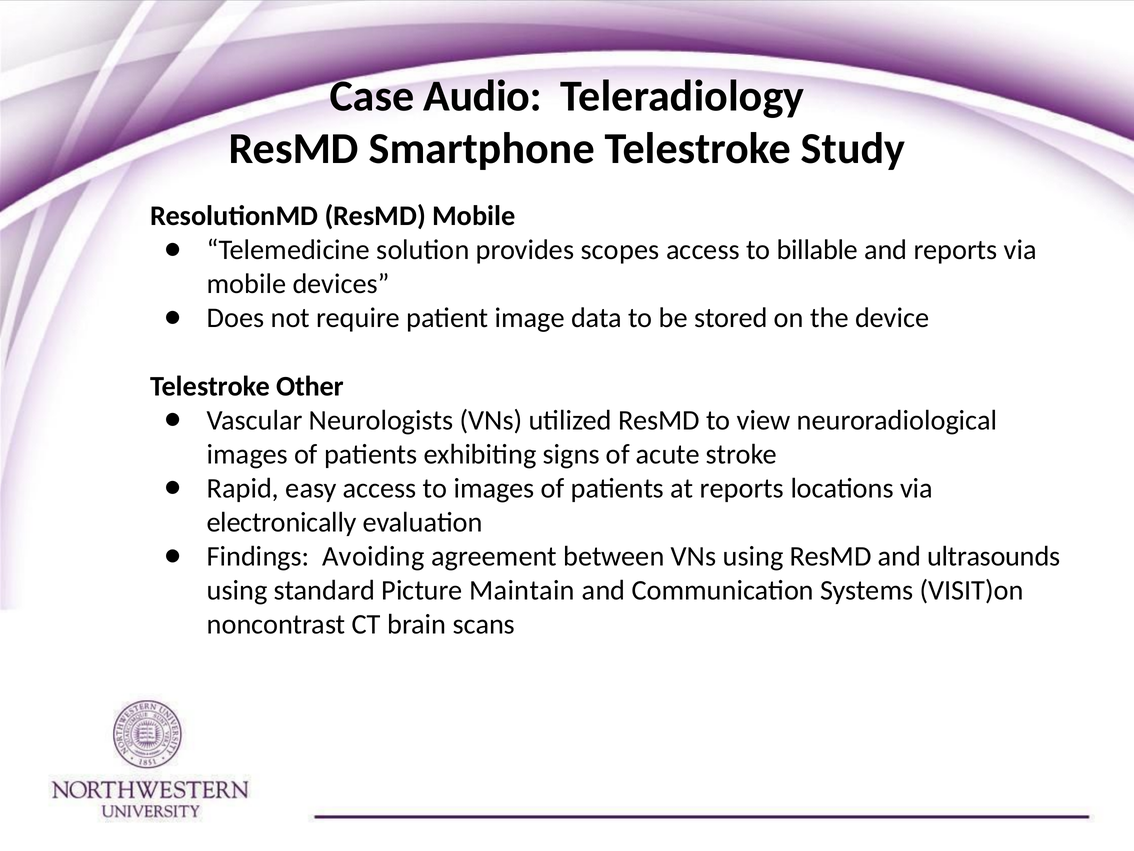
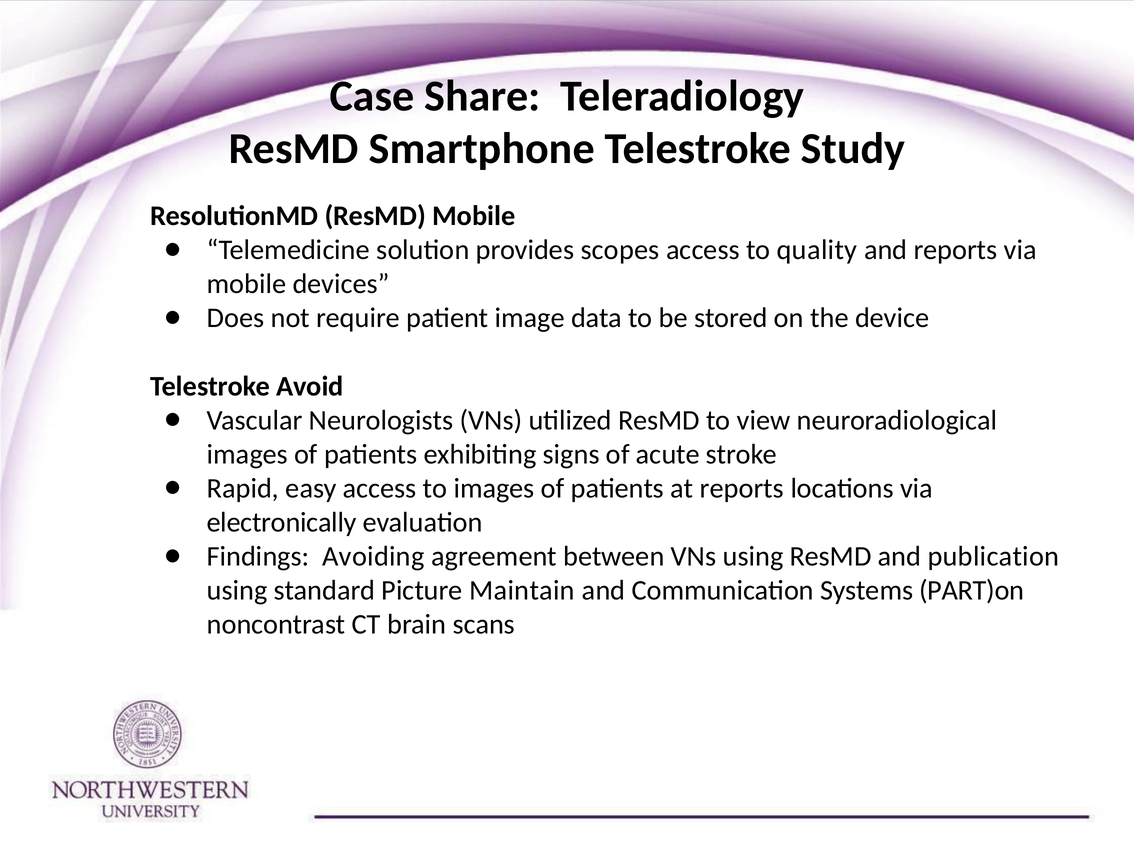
Audio: Audio -> Share
billable: billable -> quality
Other: Other -> Avoid
ultrasounds: ultrasounds -> publication
VISIT)on: VISIT)on -> PART)on
